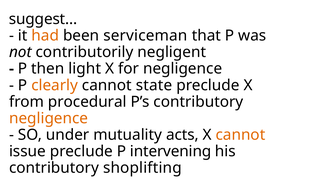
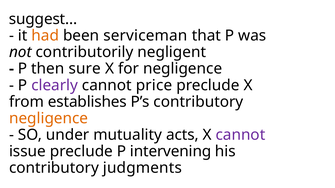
light: light -> sure
clearly colour: orange -> purple
state: state -> price
procedural: procedural -> establishes
cannot at (240, 135) colour: orange -> purple
shoplifting: shoplifting -> judgments
